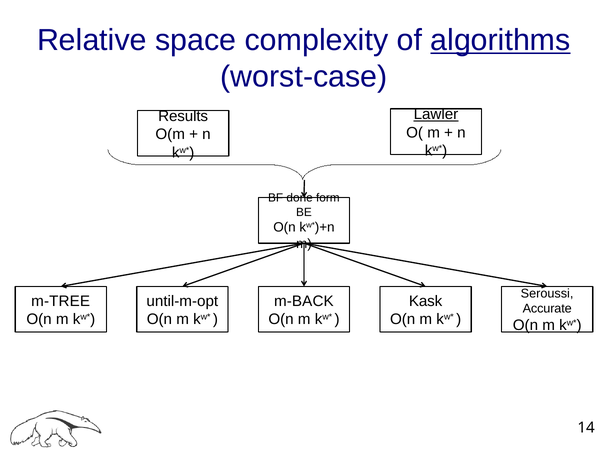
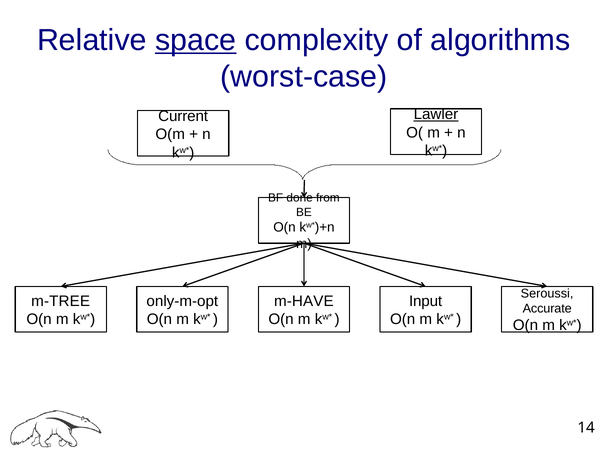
space underline: none -> present
algorithms underline: present -> none
Results: Results -> Current
form: form -> from
until-m-opt: until-m-opt -> only-m-opt
m-BACK: m-BACK -> m-HAVE
Kask: Kask -> Input
